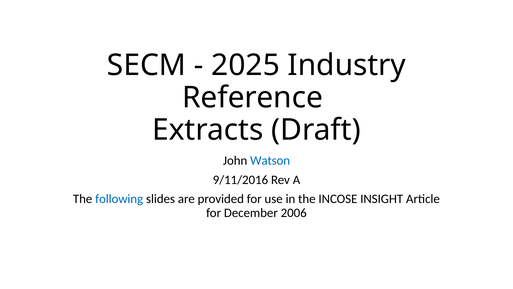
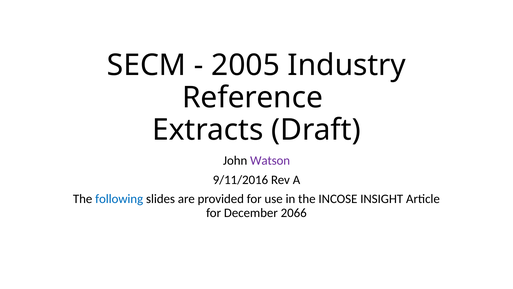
2025: 2025 -> 2005
Watson colour: blue -> purple
2006: 2006 -> 2066
